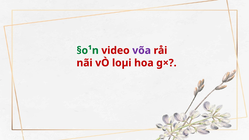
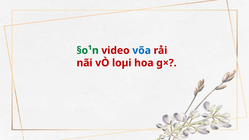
võa colour: purple -> blue
